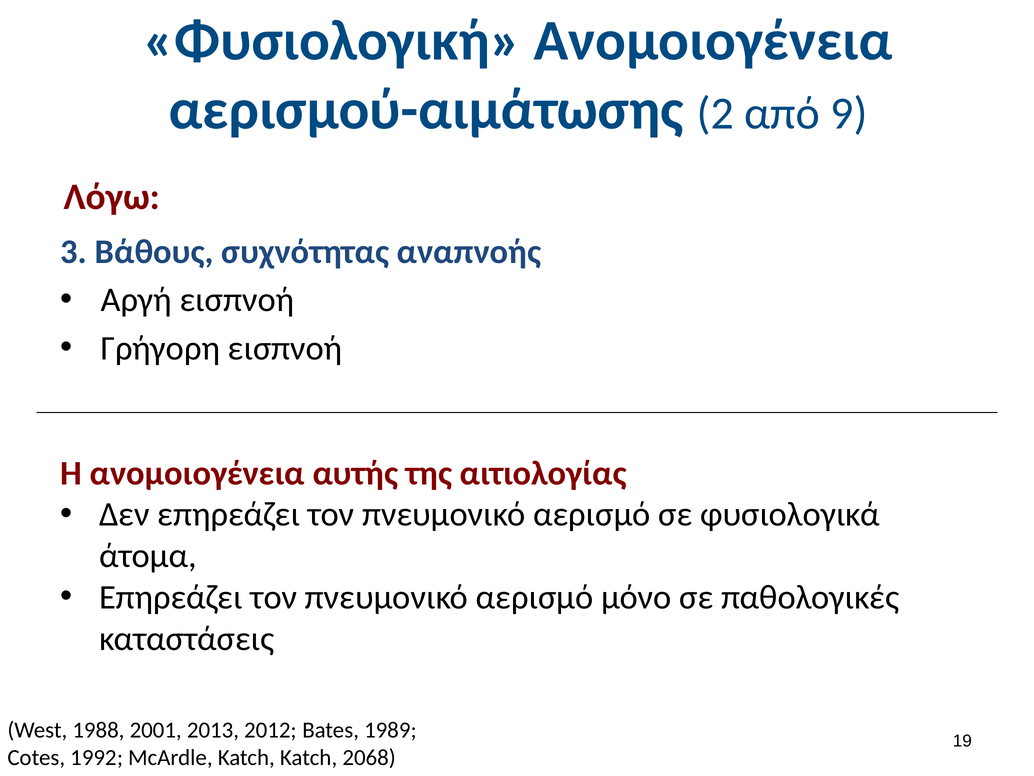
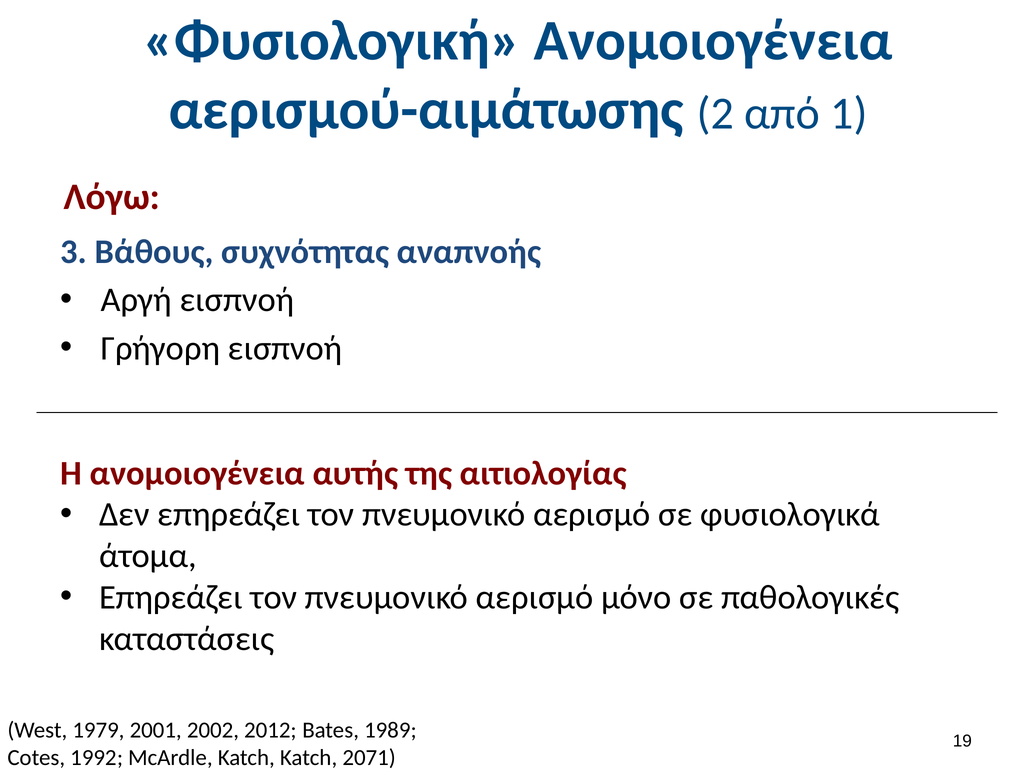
9: 9 -> 1
1988: 1988 -> 1979
2013: 2013 -> 2002
2068: 2068 -> 2071
